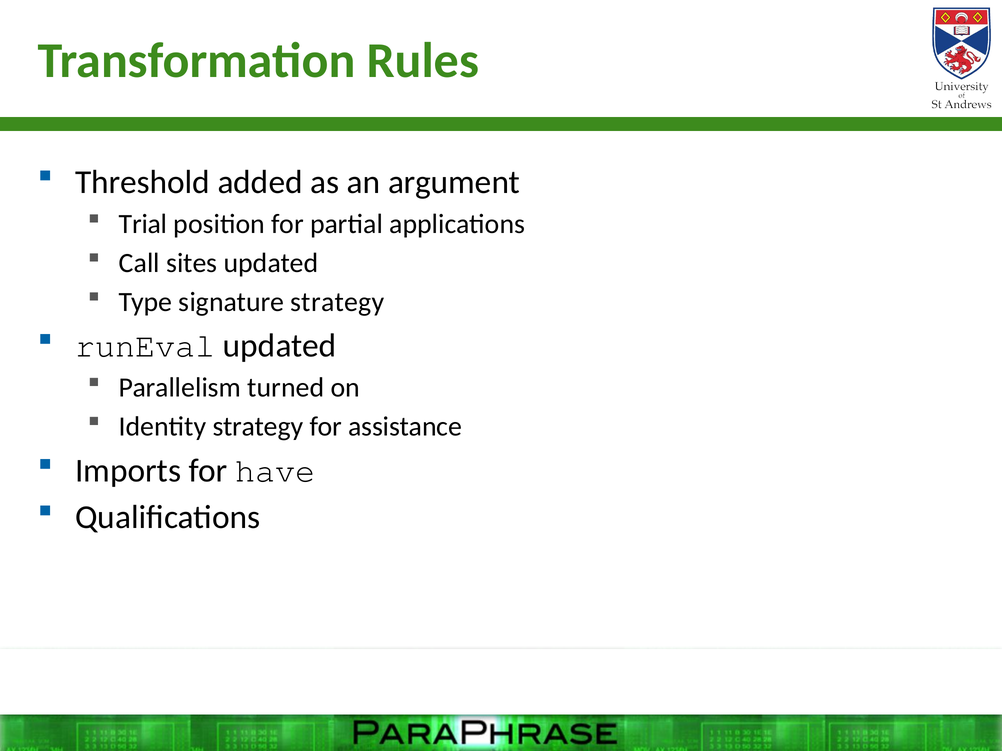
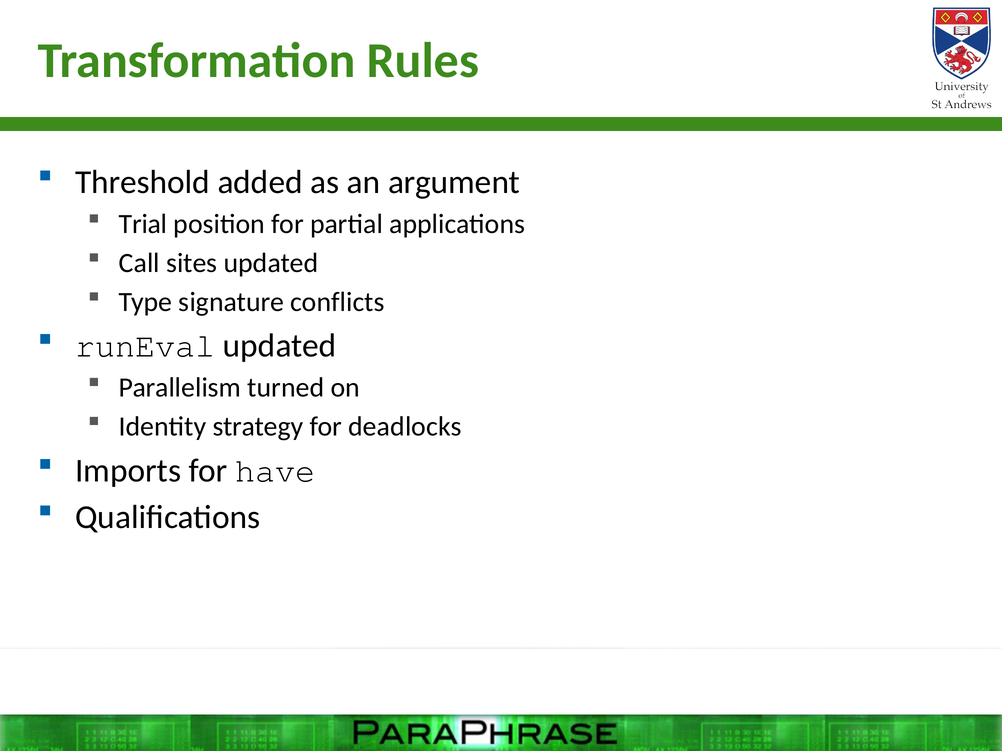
signature strategy: strategy -> conflicts
assistance: assistance -> deadlocks
